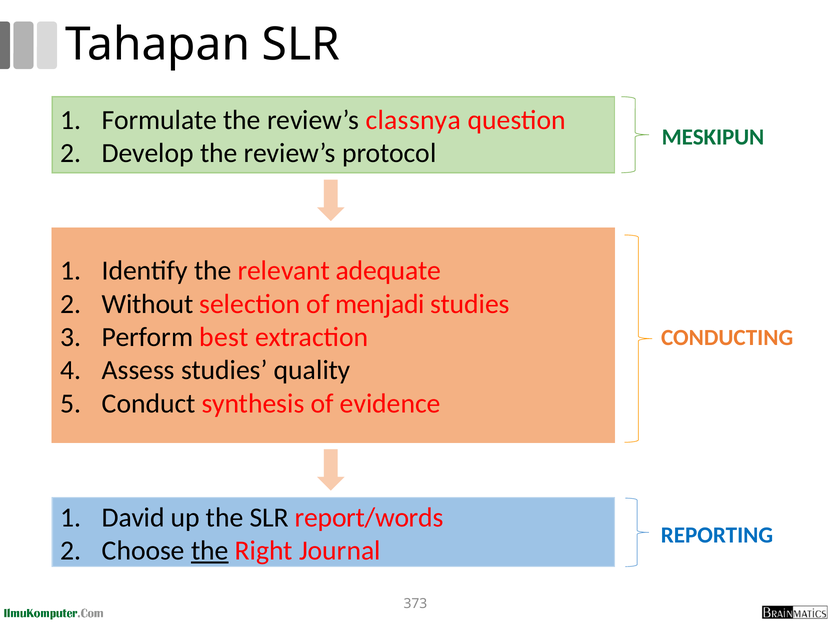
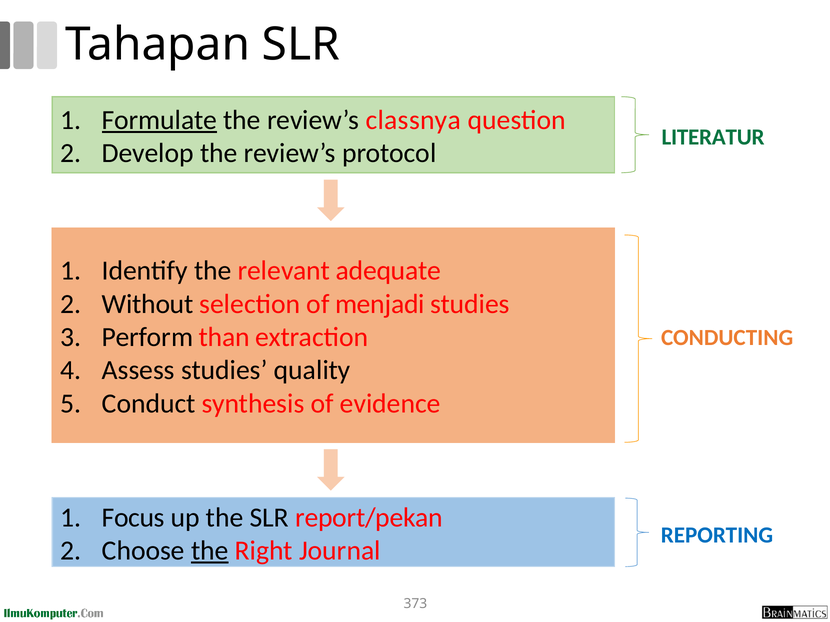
Formulate underline: none -> present
MESKIPUN: MESKIPUN -> LITERATUR
best: best -> than
David: David -> Focus
report/words: report/words -> report/pekan
